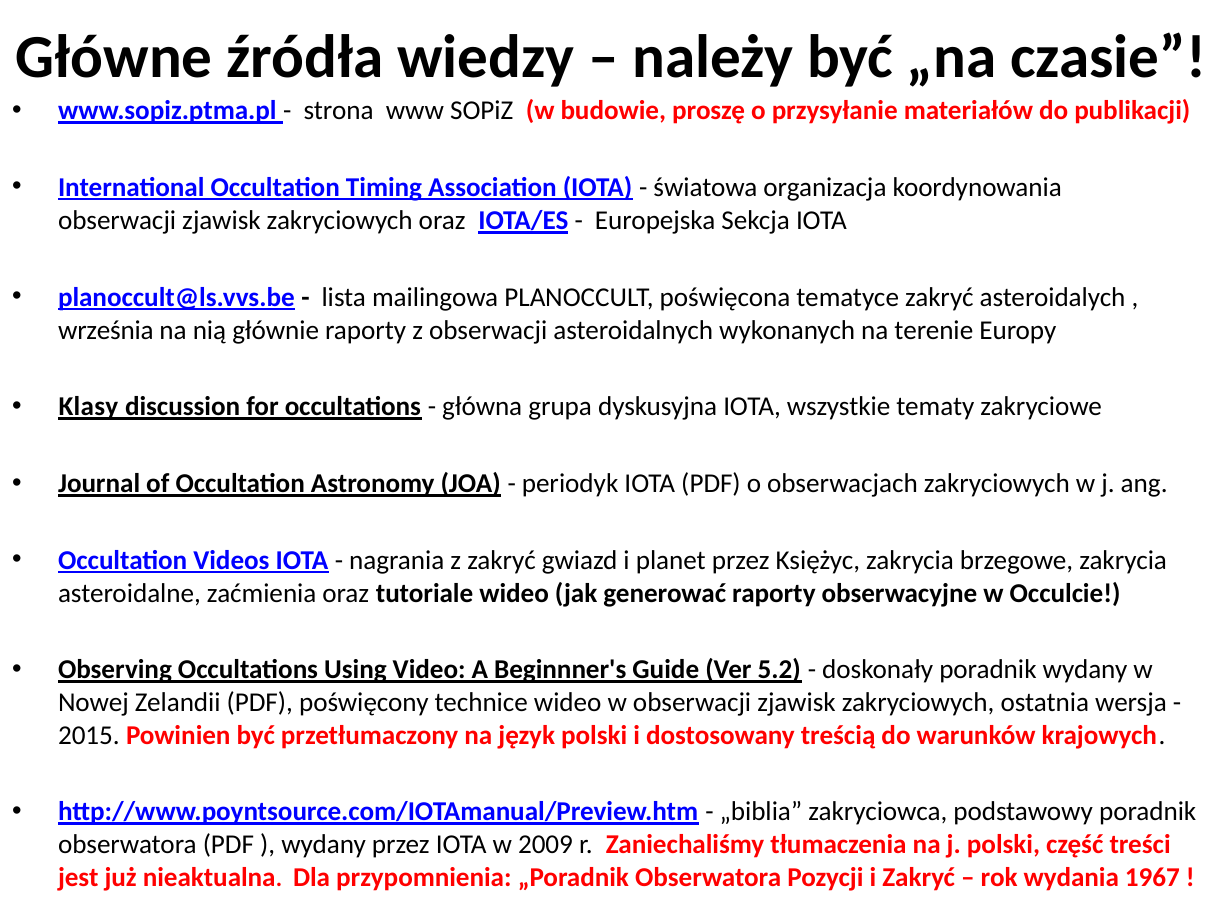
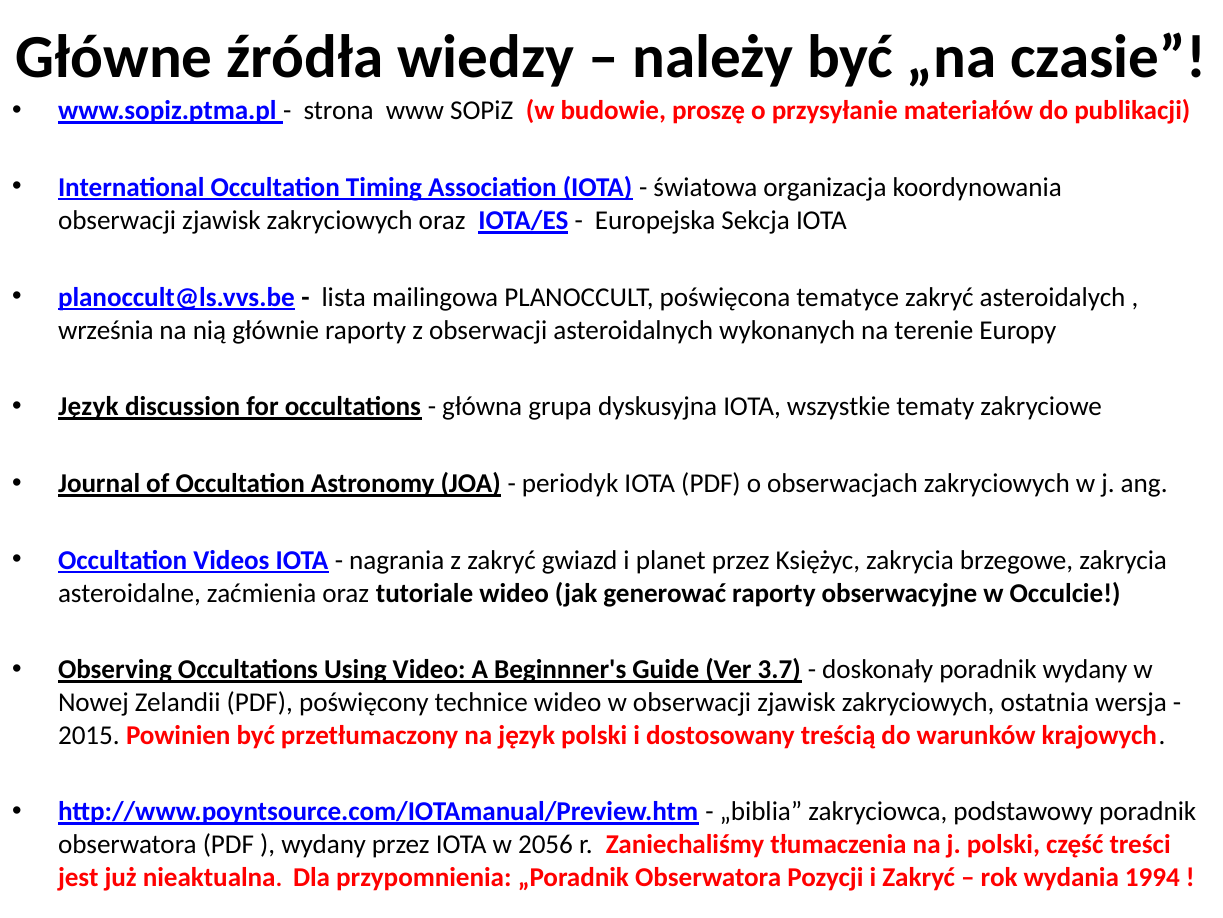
Klasy at (88, 406): Klasy -> Język
5.2: 5.2 -> 3.7
2009: 2009 -> 2056
1967: 1967 -> 1994
